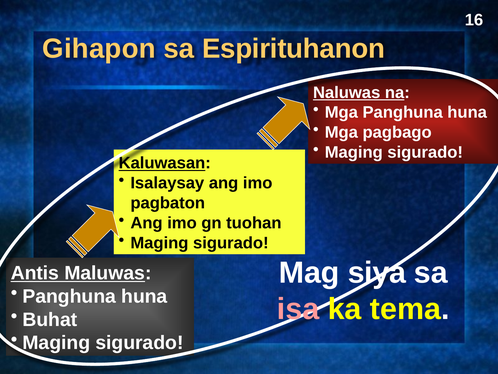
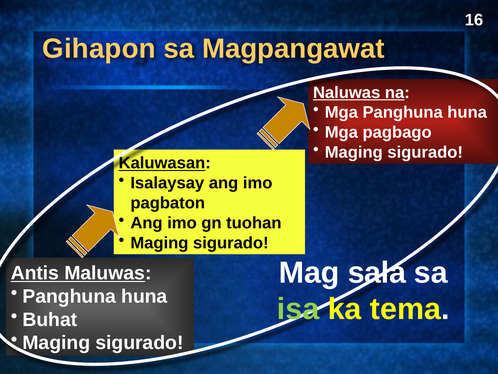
Espirituhanon: Espirituhanon -> Magpangawat
siya: siya -> sala
isa colour: pink -> light green
